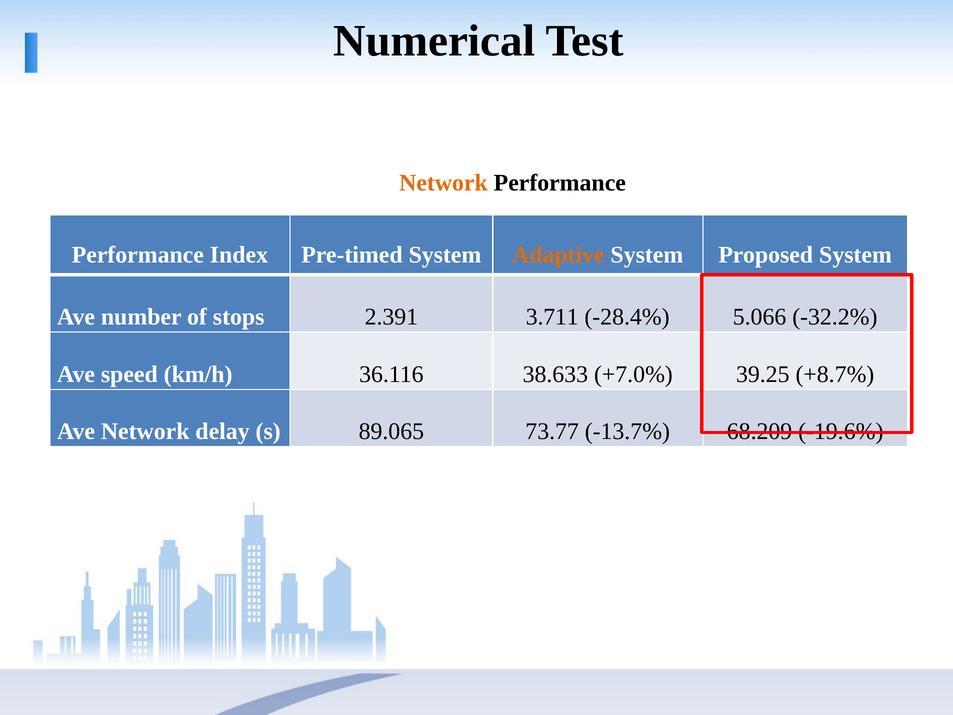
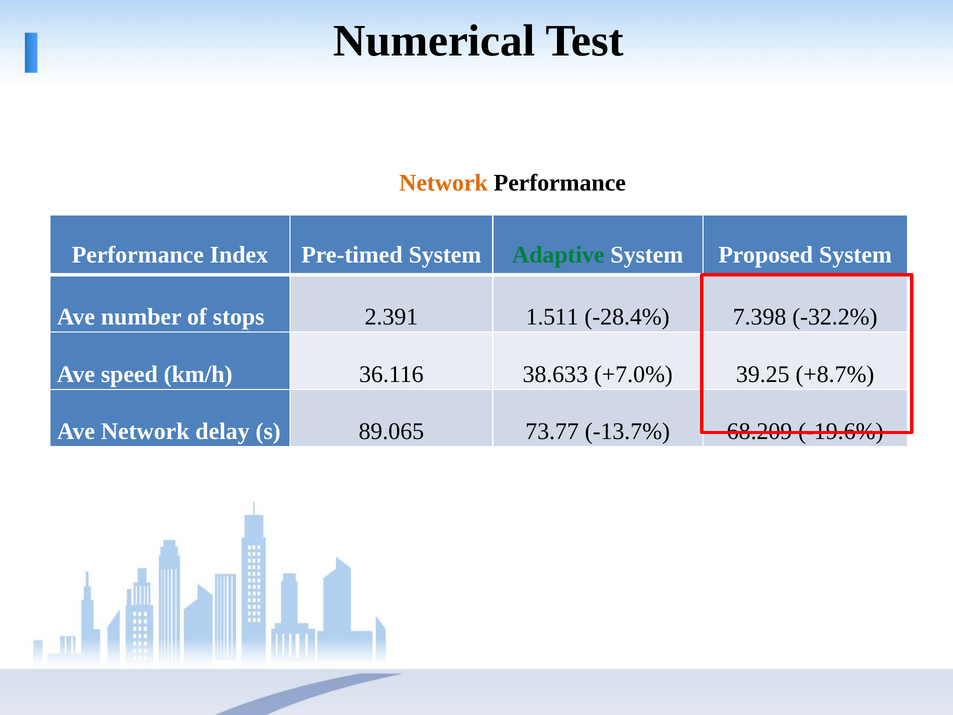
Adaptive colour: orange -> green
3.711: 3.711 -> 1.511
5.066: 5.066 -> 7.398
